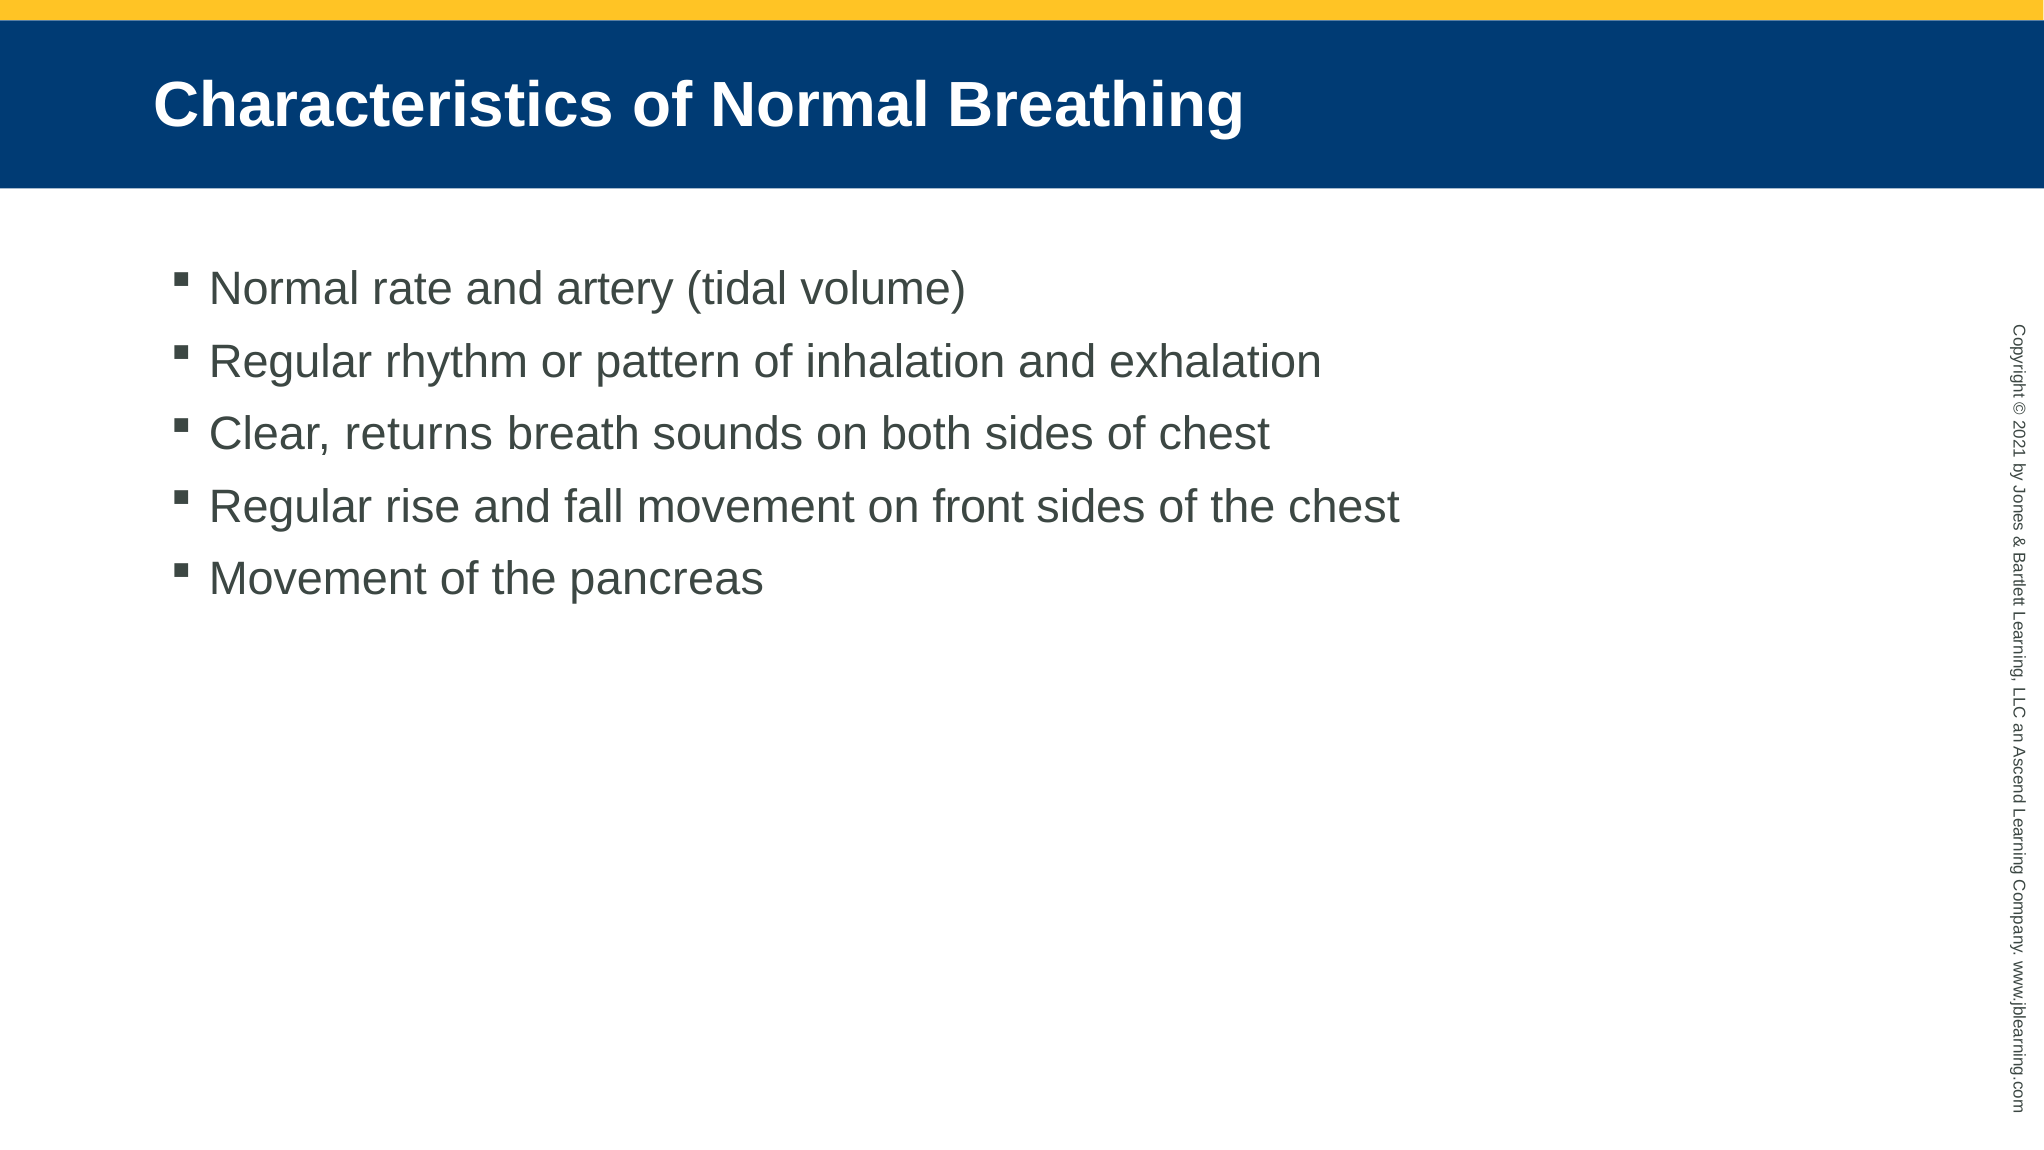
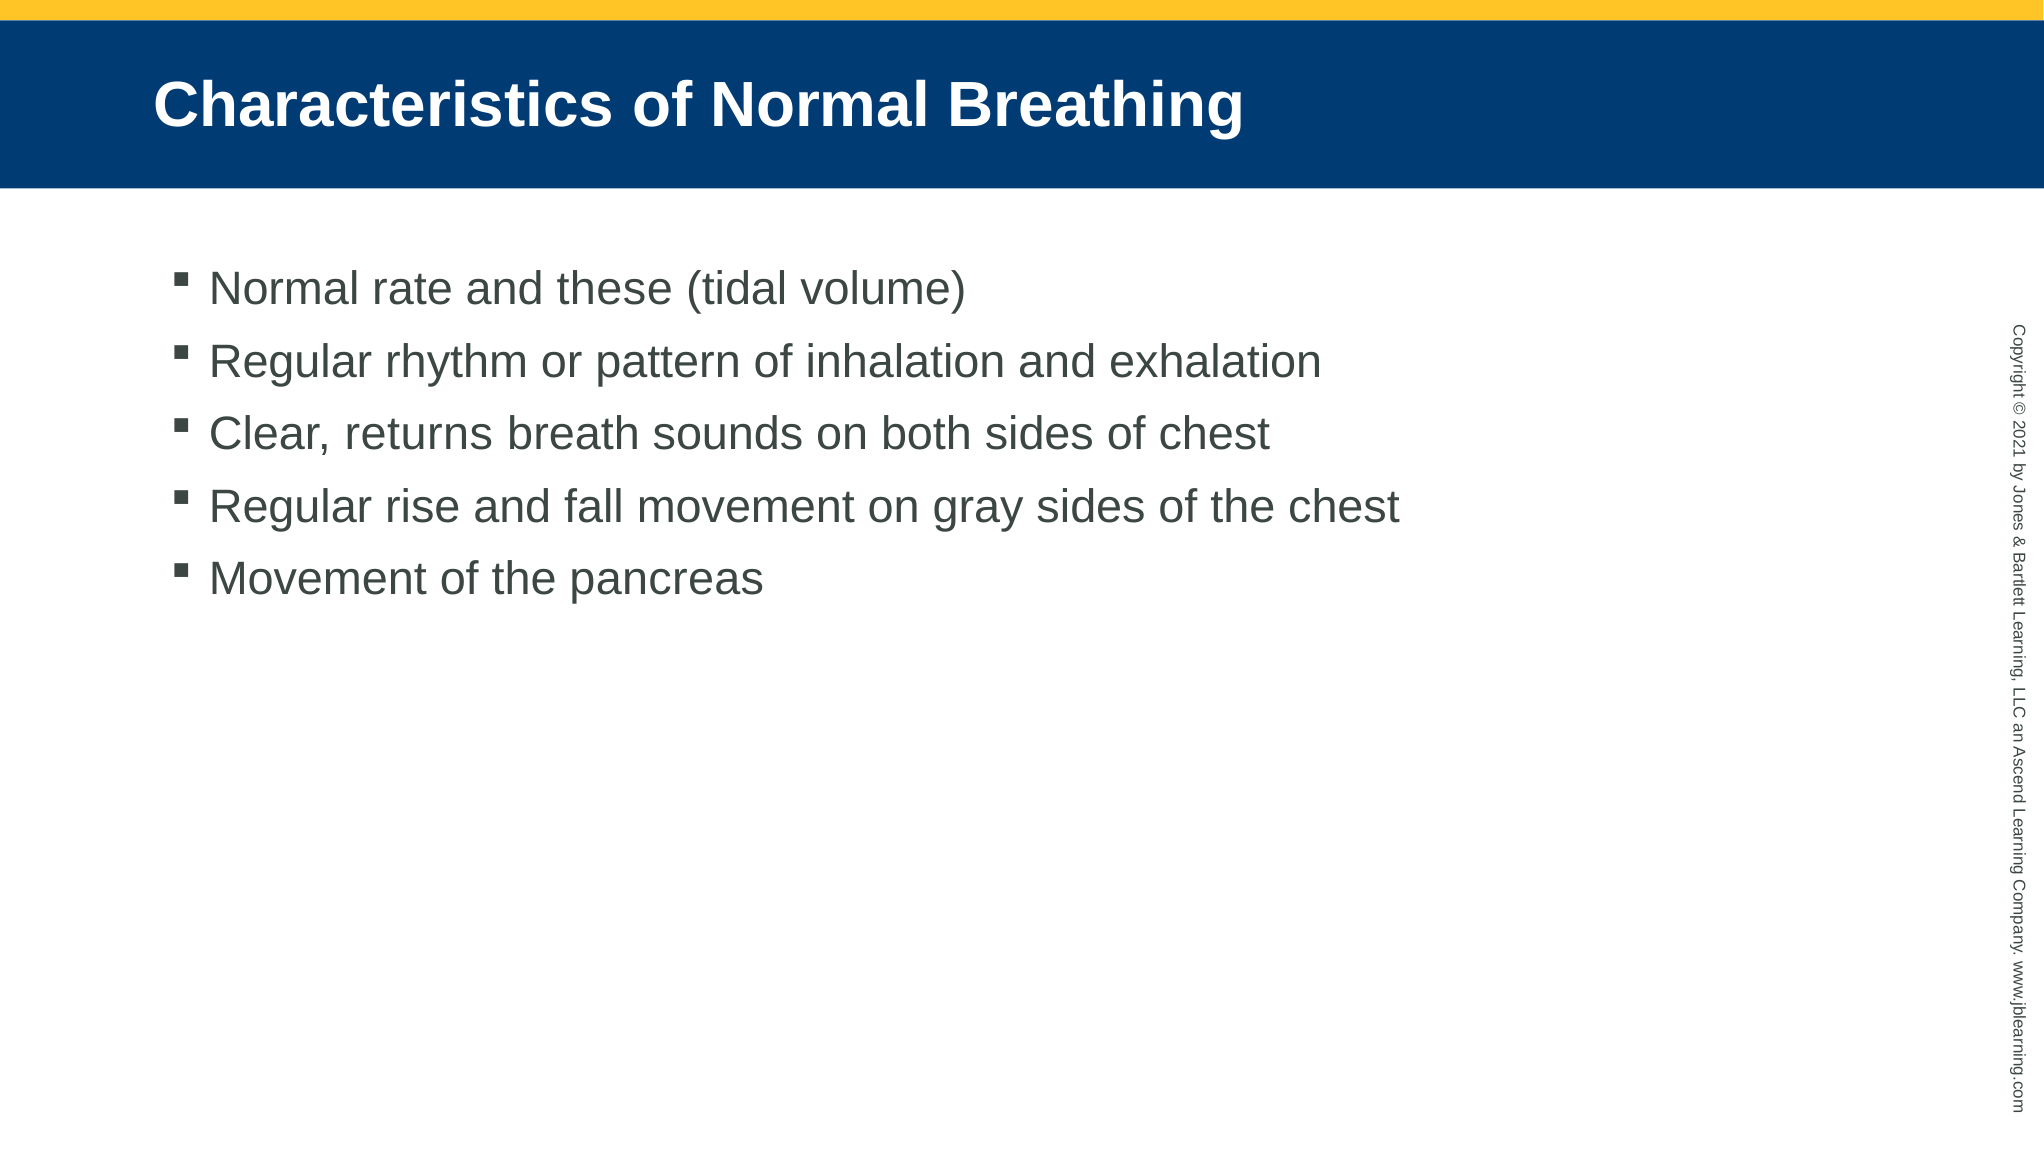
artery: artery -> these
front: front -> gray
